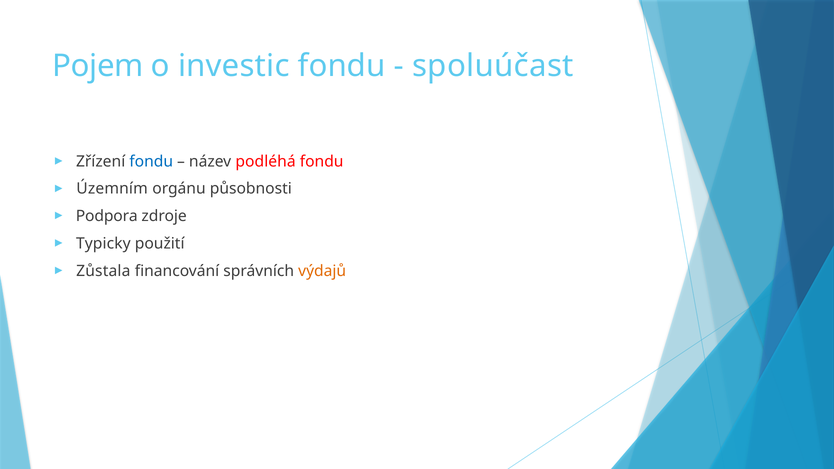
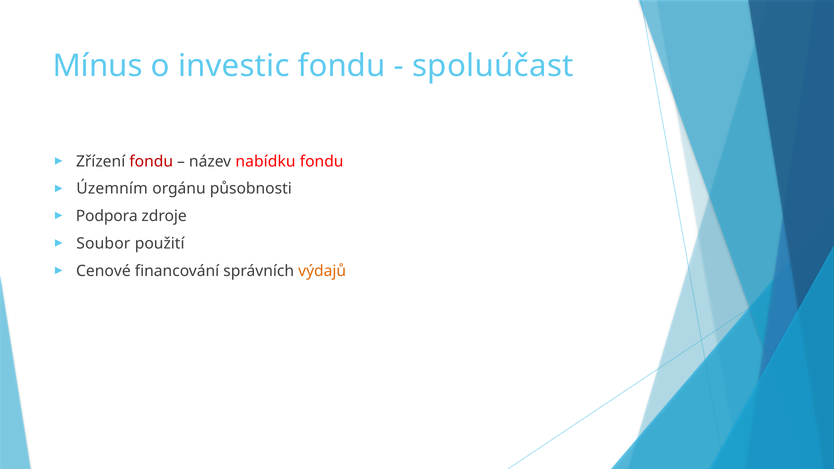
Pojem: Pojem -> Mínus
fondu at (151, 161) colour: blue -> red
podléhá: podléhá -> nabídku
Typicky: Typicky -> Soubor
Zůstala: Zůstala -> Cenové
